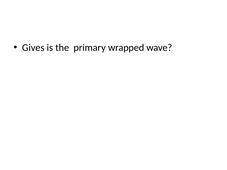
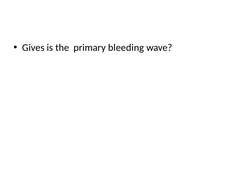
wrapped: wrapped -> bleeding
